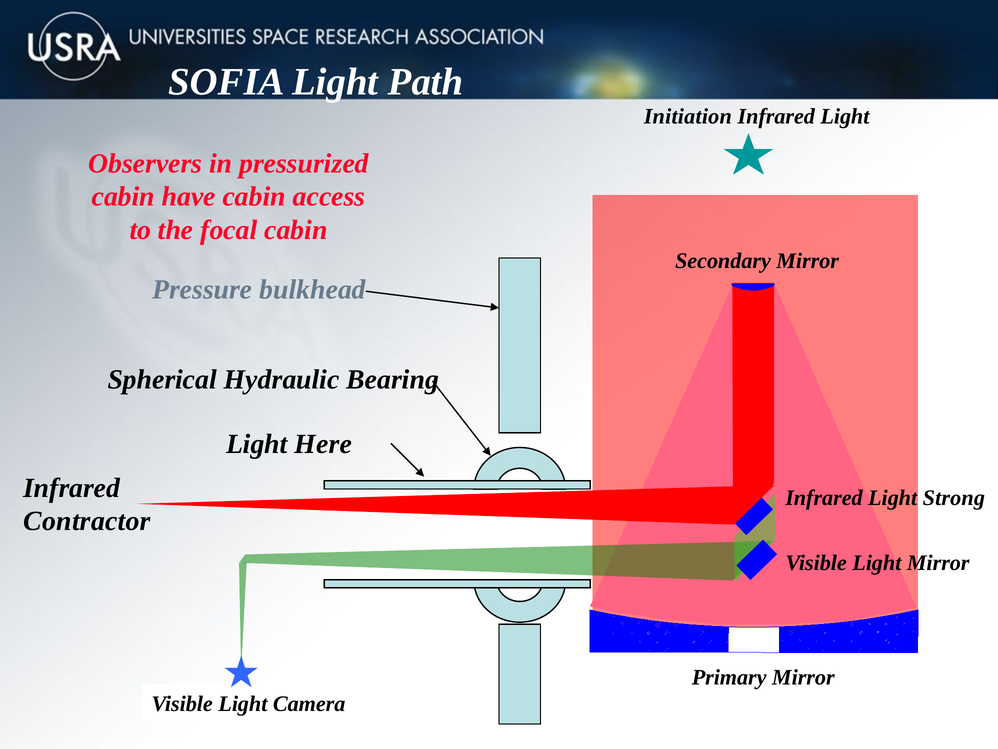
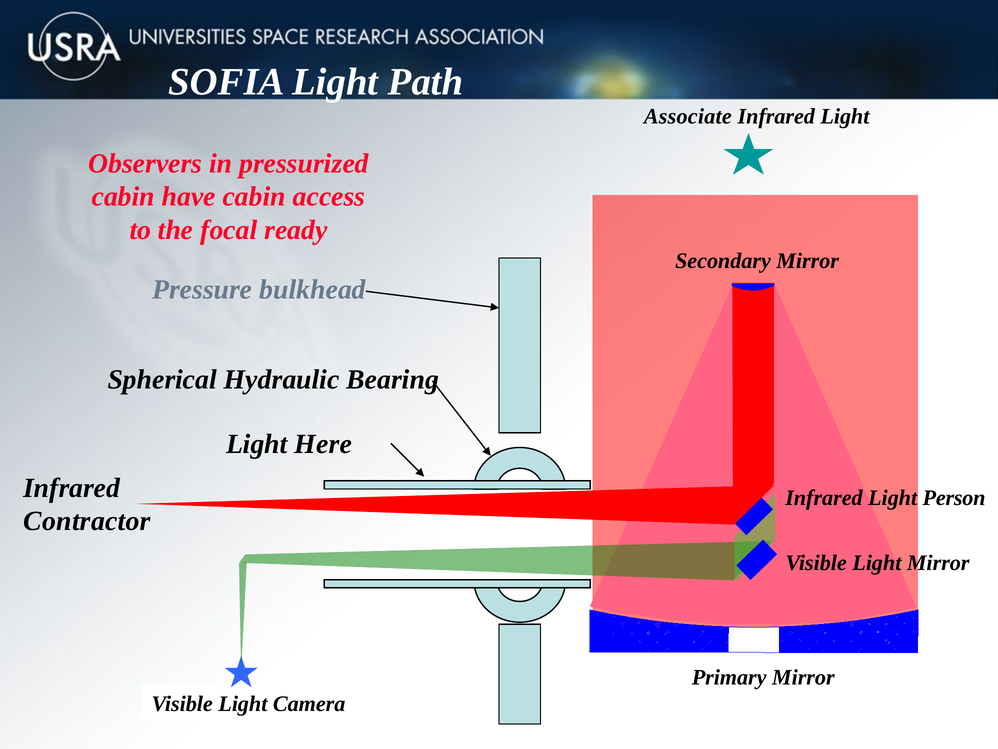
Initiation: Initiation -> Associate
focal cabin: cabin -> ready
Strong: Strong -> Person
